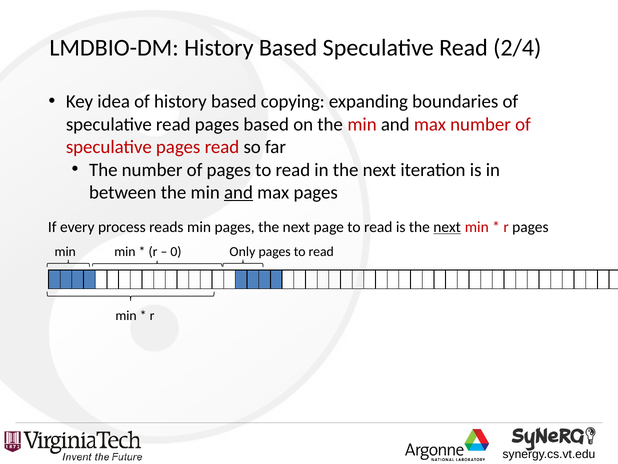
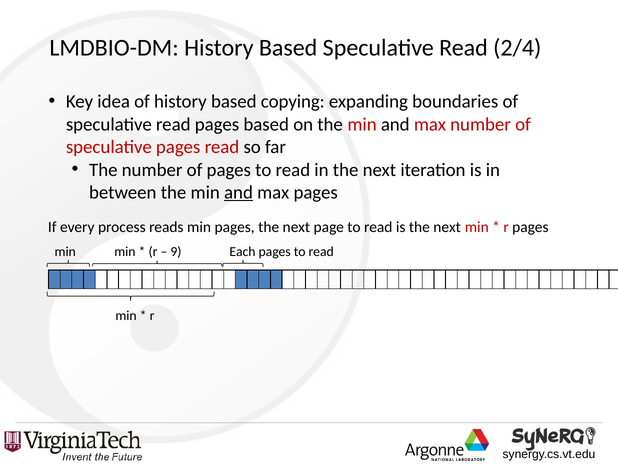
next at (447, 227) underline: present -> none
0: 0 -> 9
Only: Only -> Each
